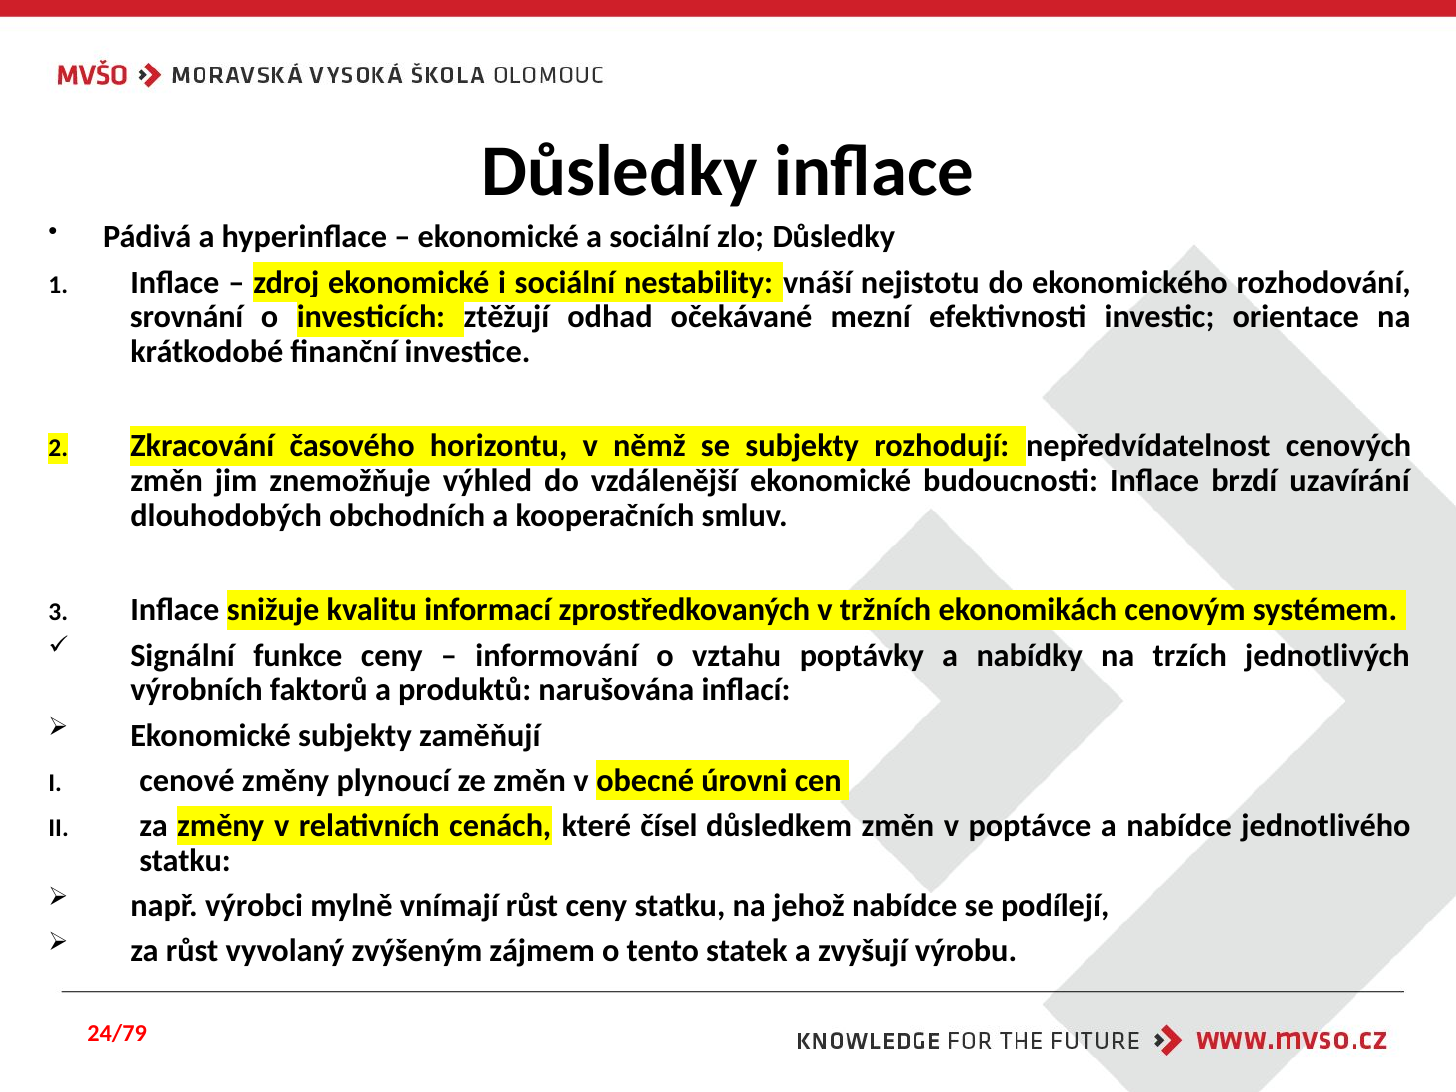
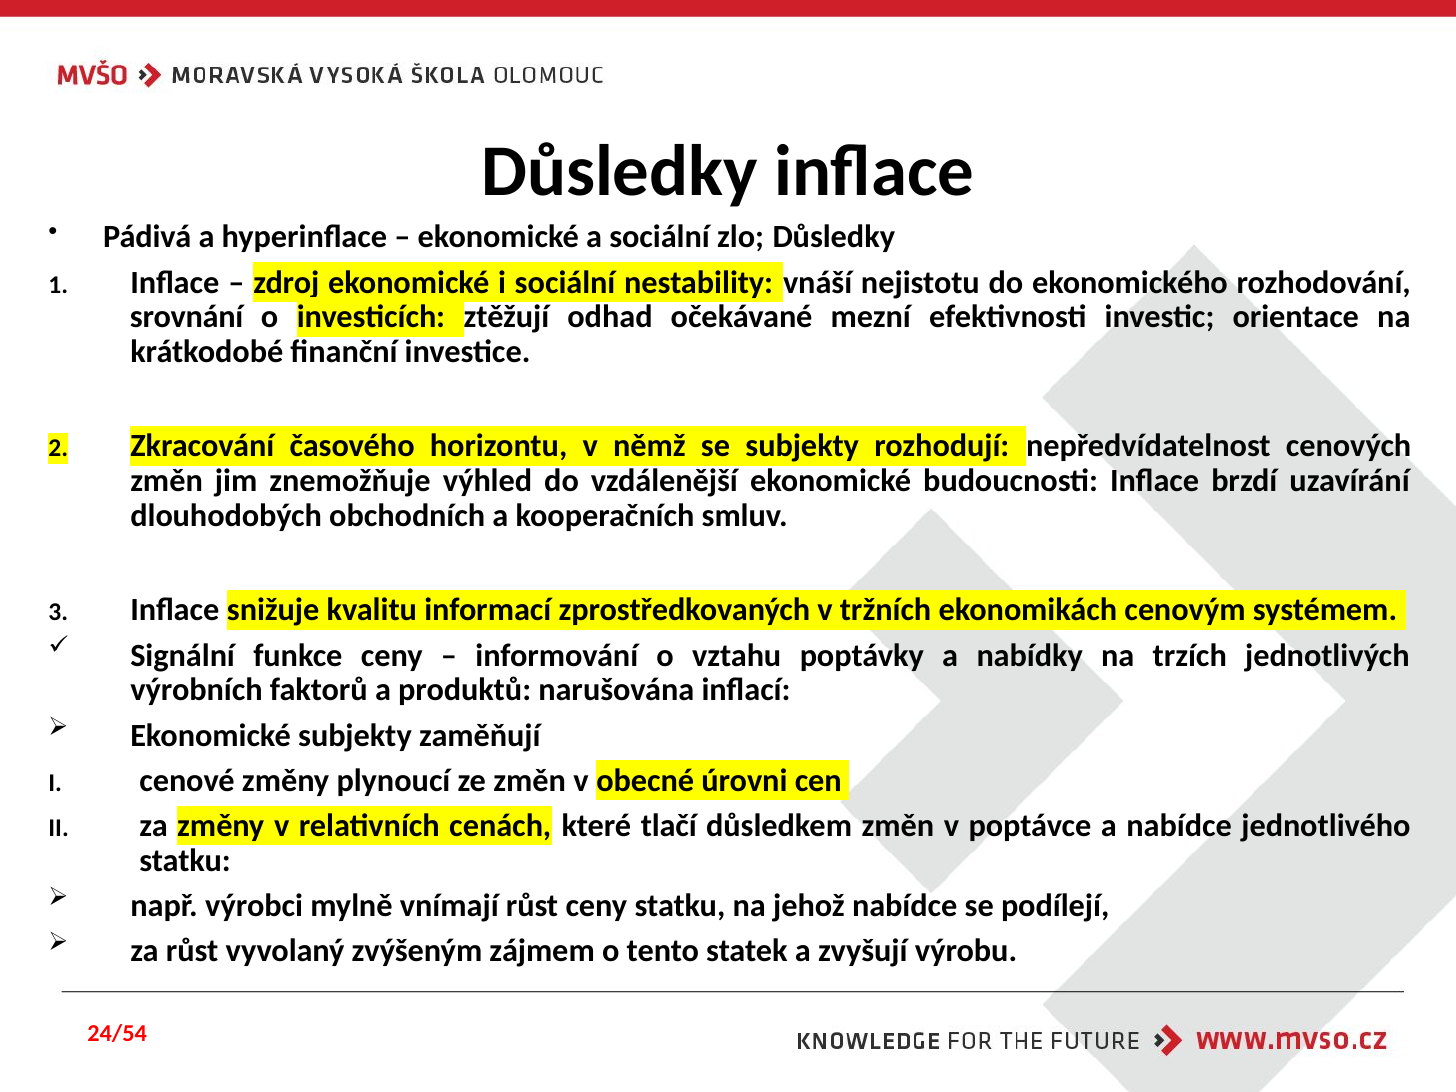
čísel: čísel -> tlačí
24/79: 24/79 -> 24/54
